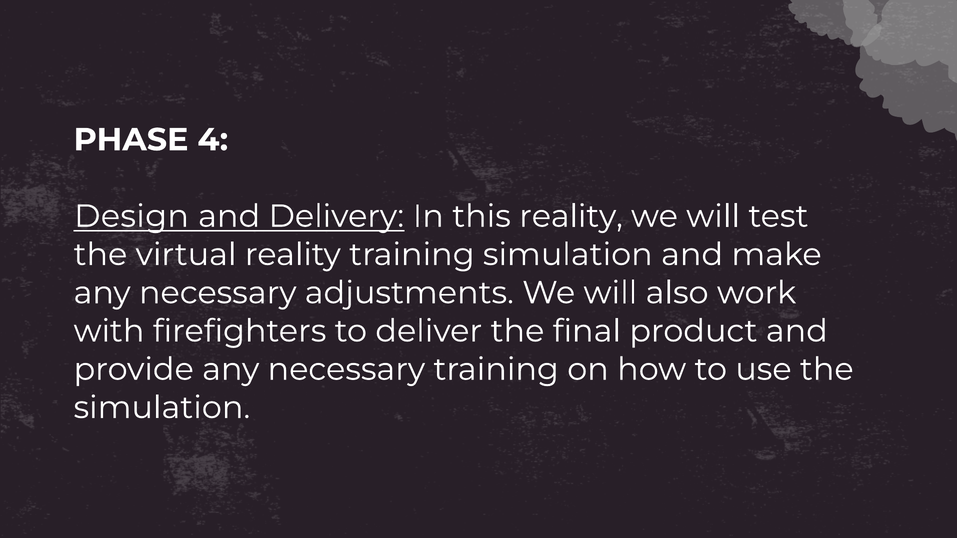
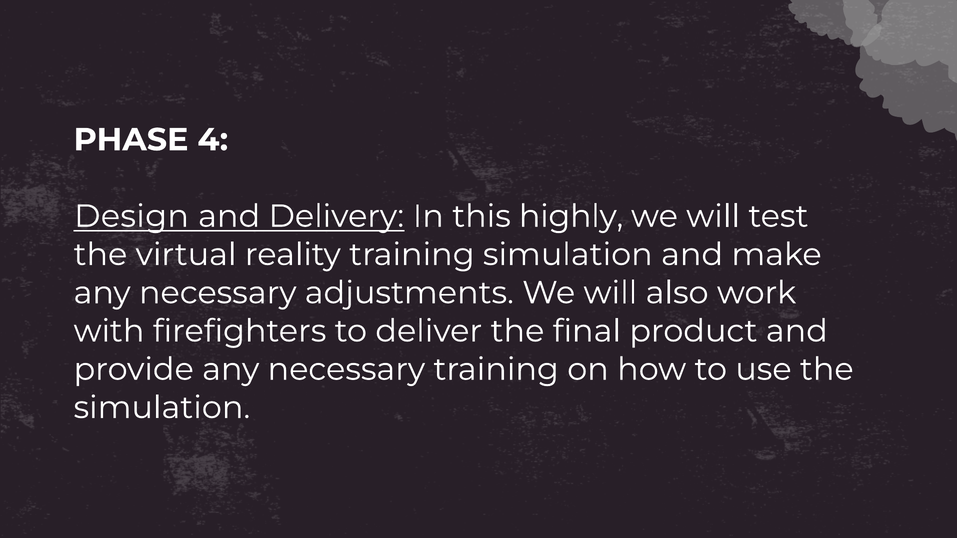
this reality: reality -> highly
